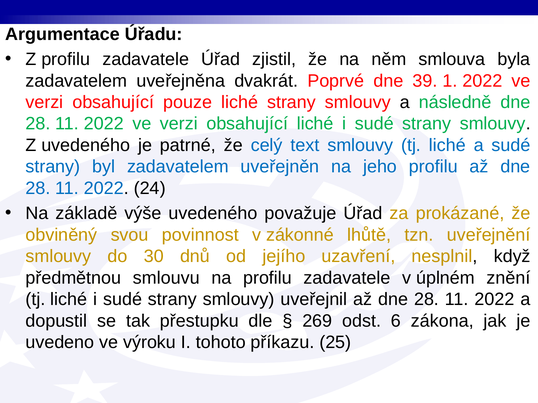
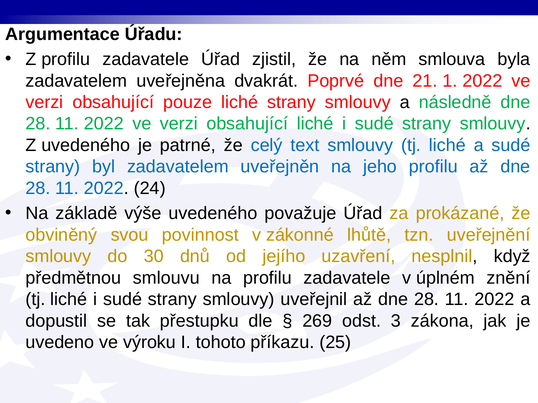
39: 39 -> 21
6: 6 -> 3
